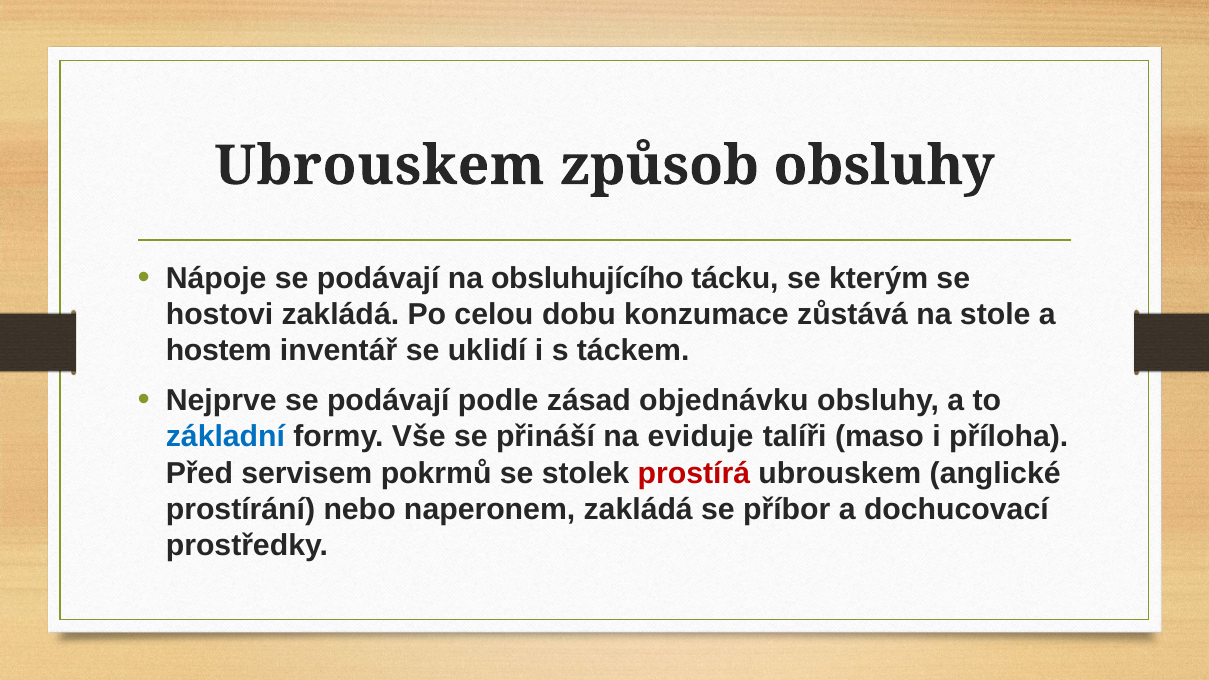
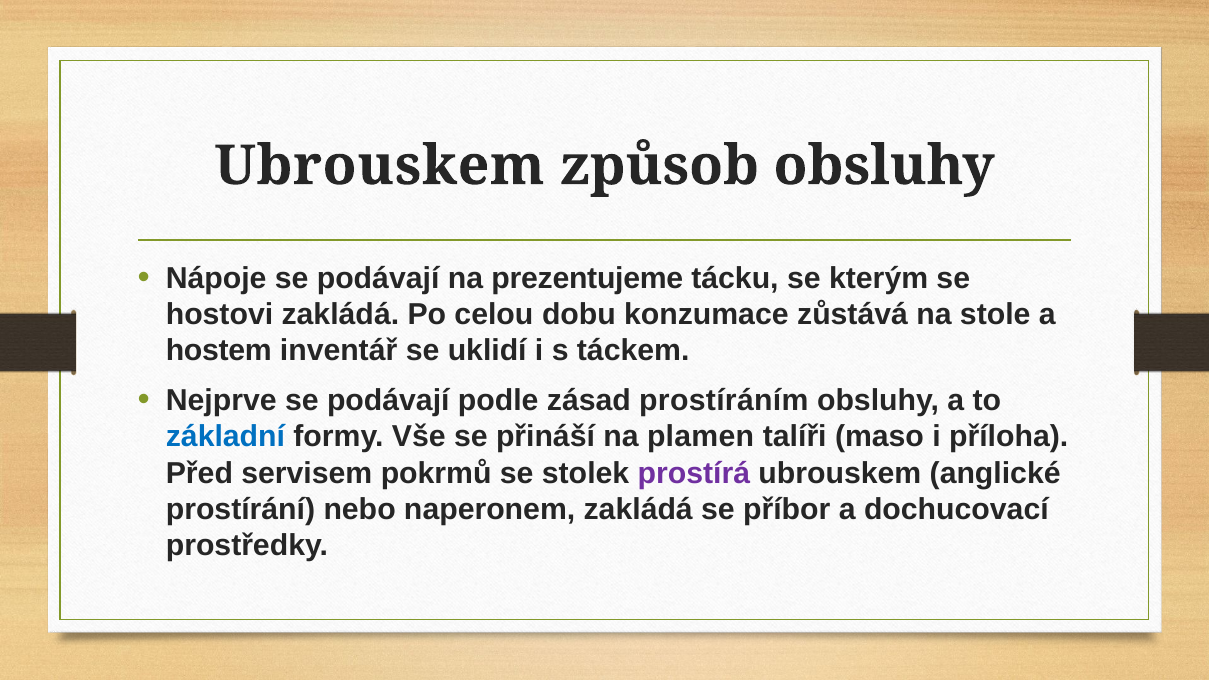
obsluhujícího: obsluhujícího -> prezentujeme
objednávku: objednávku -> prostíráním
eviduje: eviduje -> plamen
prostírá colour: red -> purple
